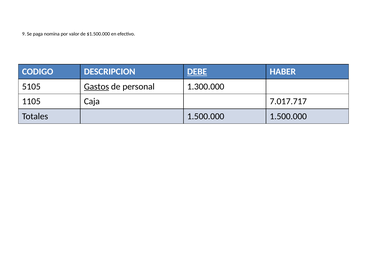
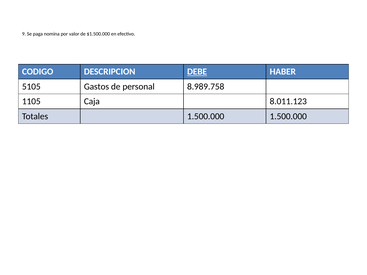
Gastos underline: present -> none
1.300.000: 1.300.000 -> 8.989.758
7.017.717: 7.017.717 -> 8.011.123
